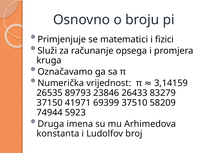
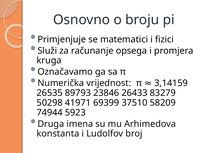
37150: 37150 -> 50298
